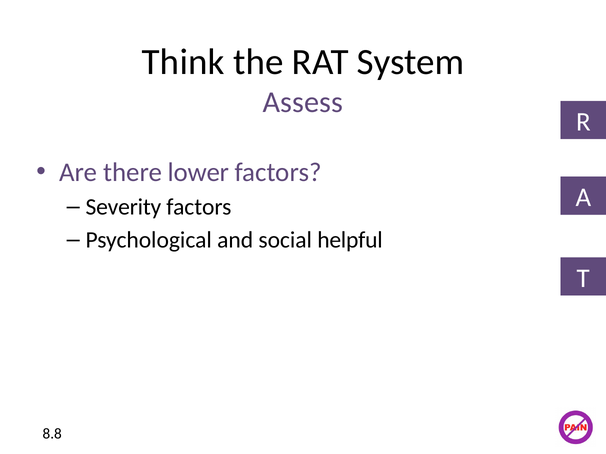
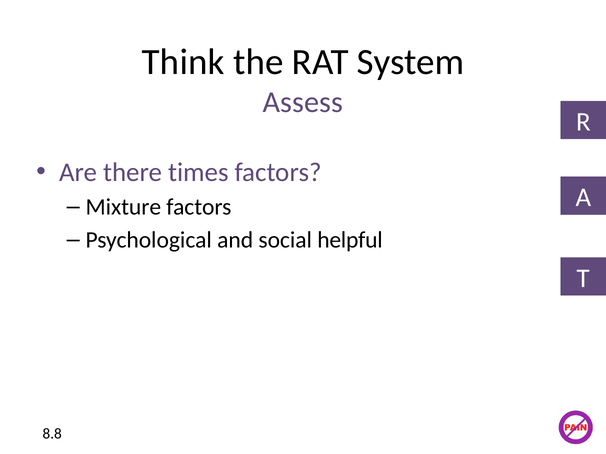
lower: lower -> times
Severity: Severity -> Mixture
